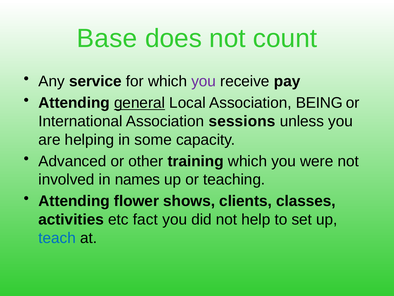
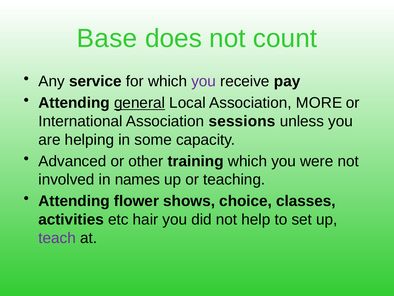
BEING: BEING -> MORE
clients: clients -> choice
fact: fact -> hair
teach colour: blue -> purple
